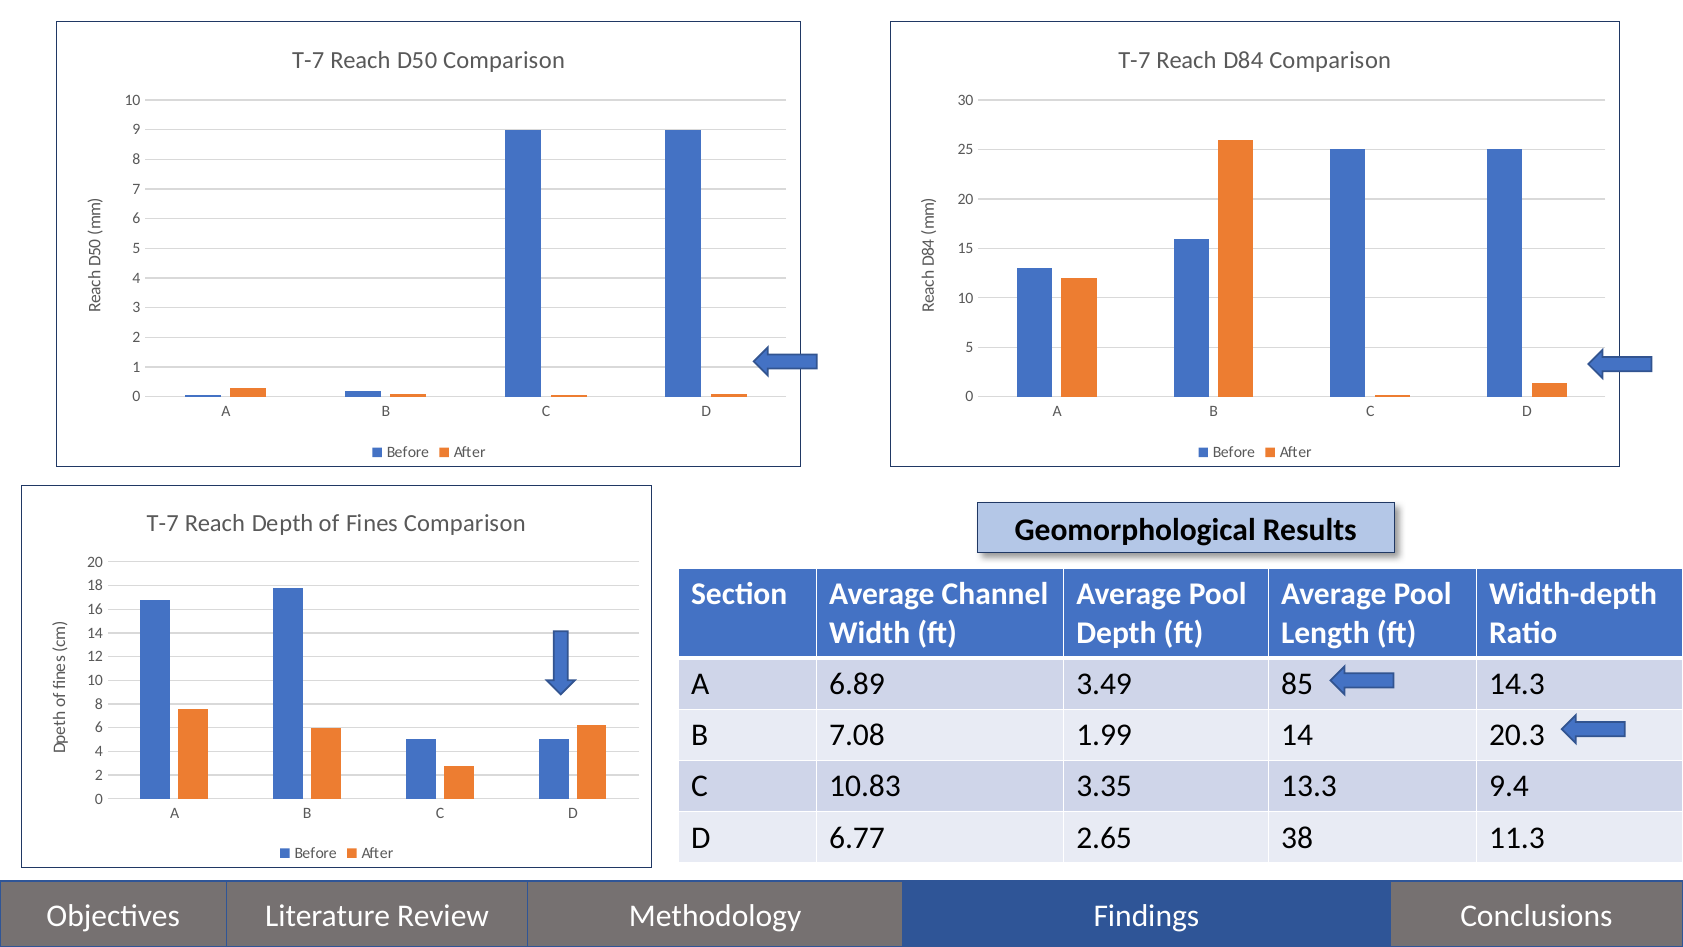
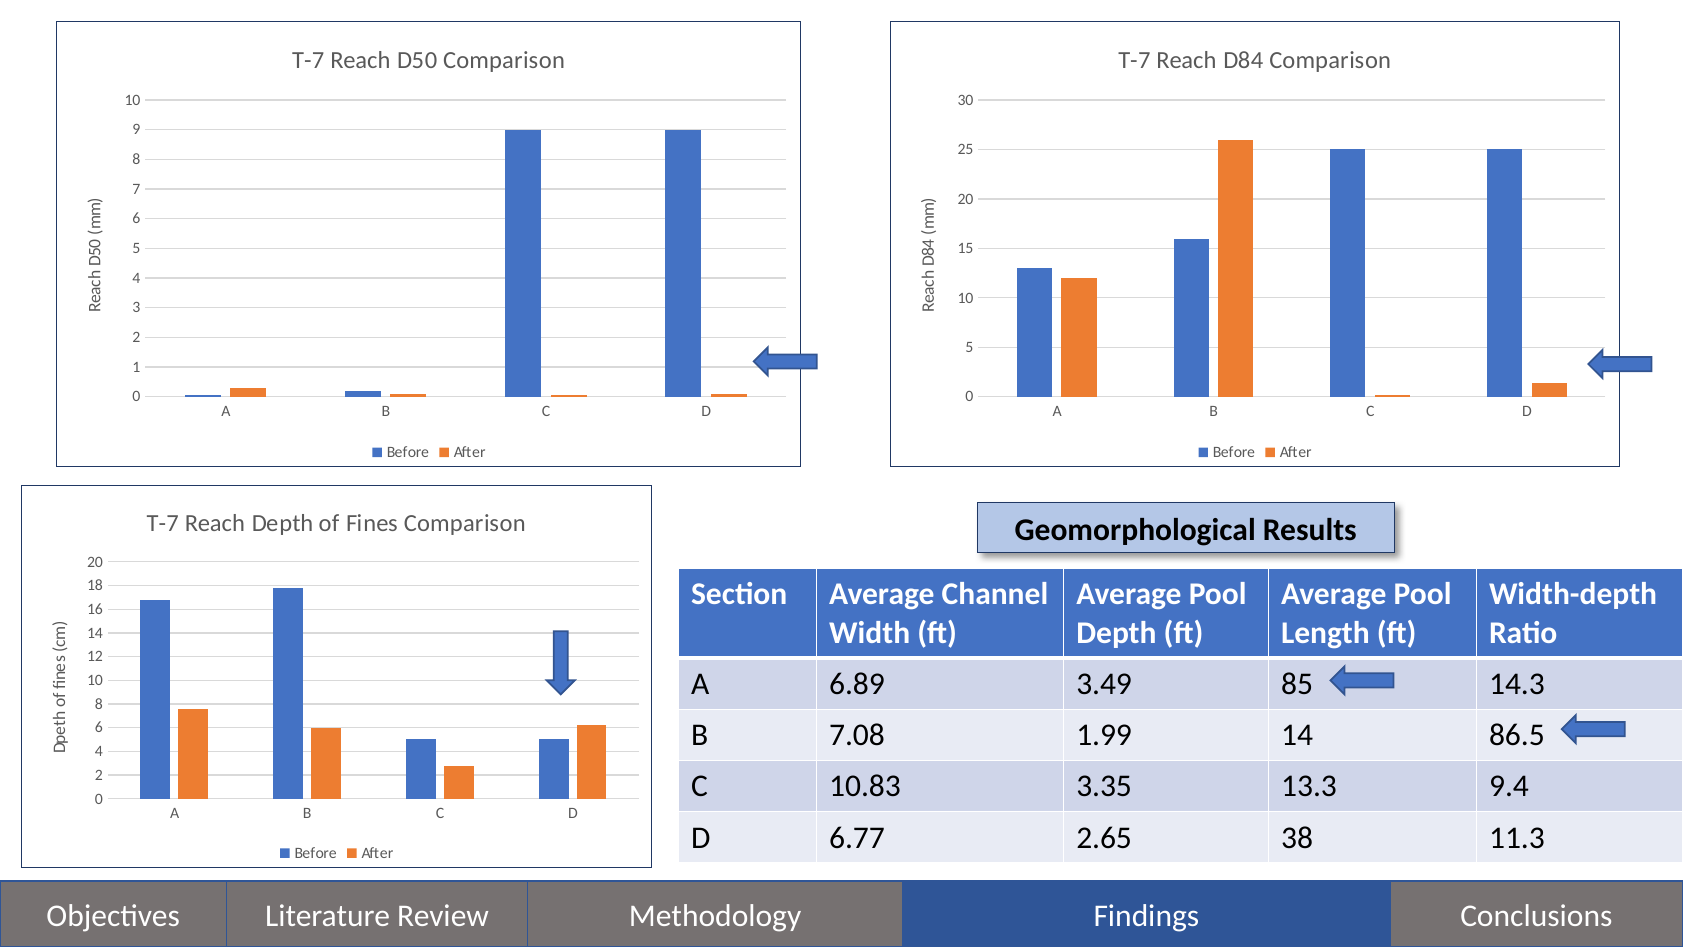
20.3: 20.3 -> 86.5
